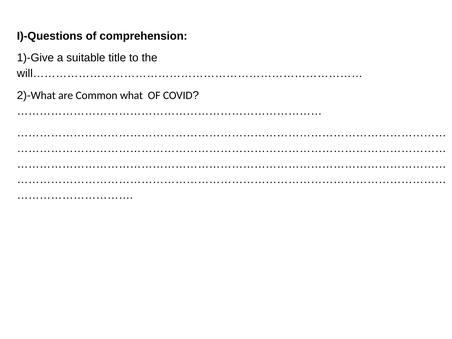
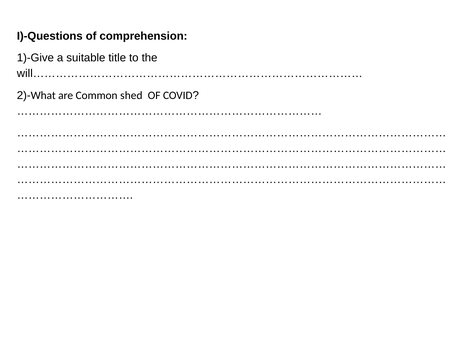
what: what -> shed
